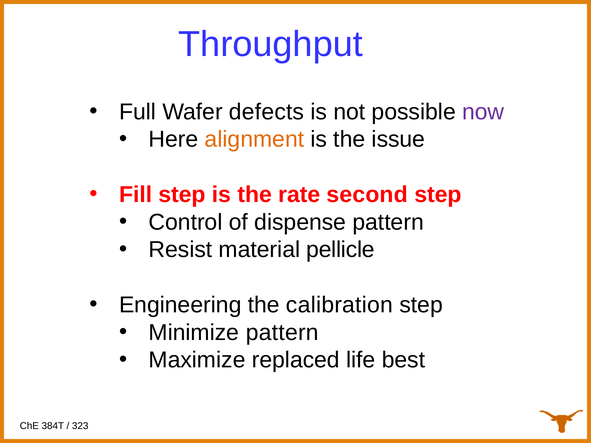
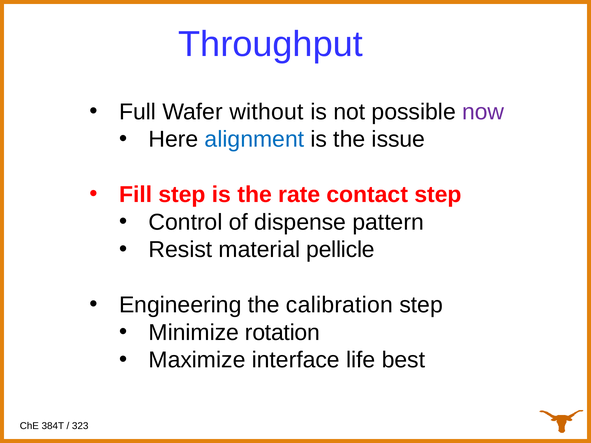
defects: defects -> without
alignment colour: orange -> blue
second: second -> contact
Minimize pattern: pattern -> rotation
replaced: replaced -> interface
